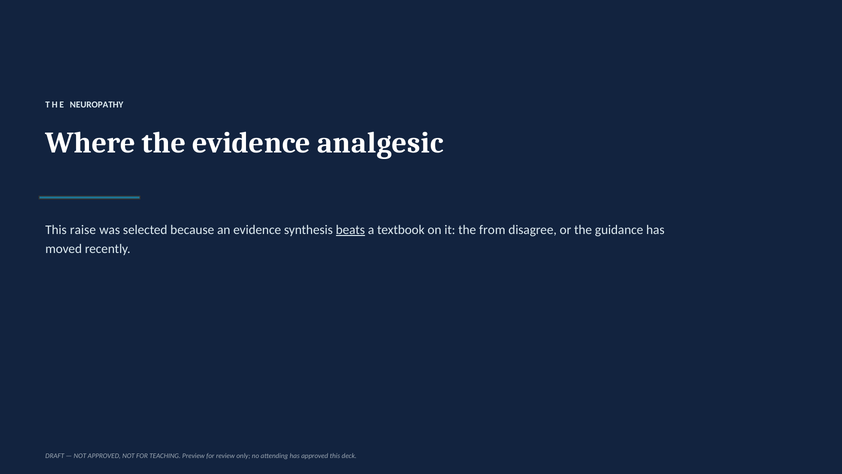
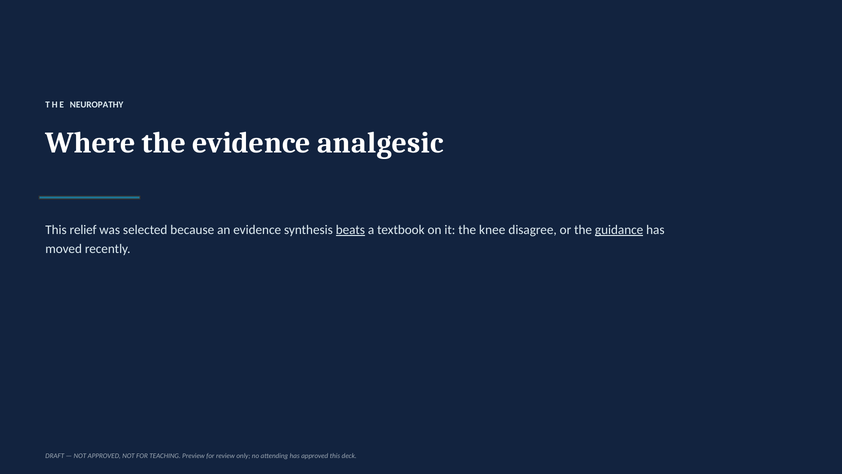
raise: raise -> relief
from: from -> knee
guidance underline: none -> present
